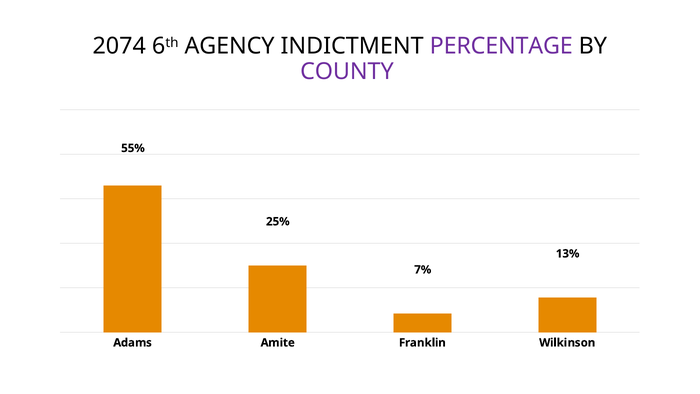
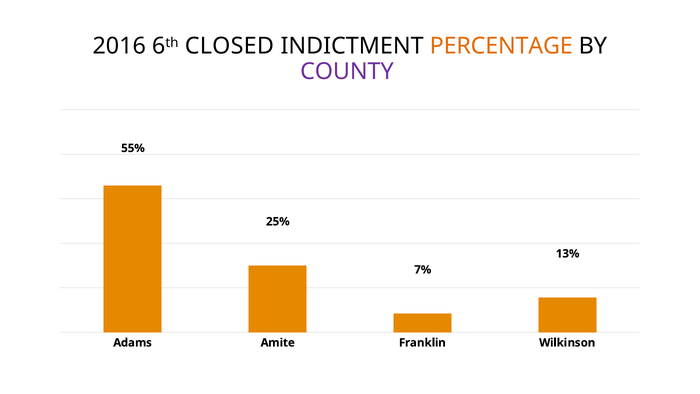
2074: 2074 -> 2016
AGENCY: AGENCY -> CLOSED
PERCENTAGE colour: purple -> orange
